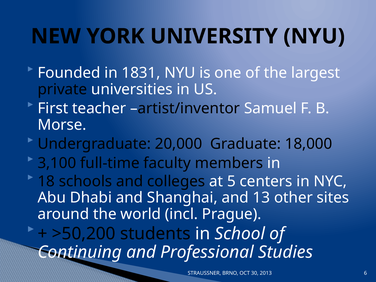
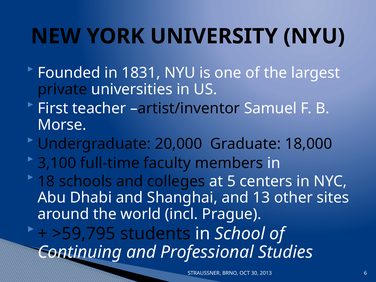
>50,200: >50,200 -> >59,795
